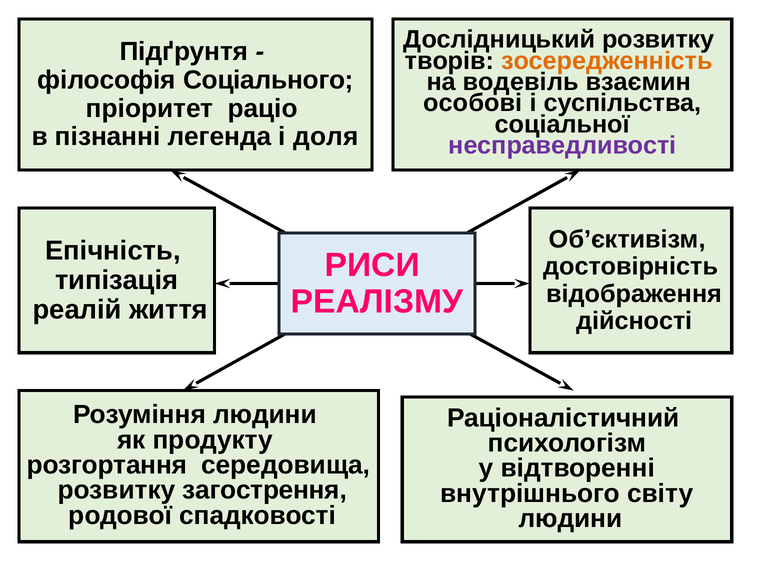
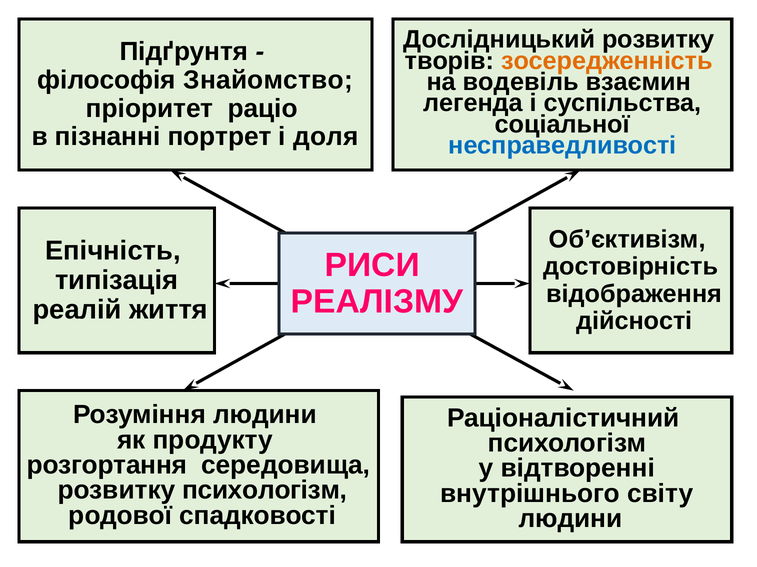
Соціального: Соціального -> Знайомство
особові: особові -> легенда
легенда: легенда -> портрет
несправедливості colour: purple -> blue
розвитку загострення: загострення -> психологізм
